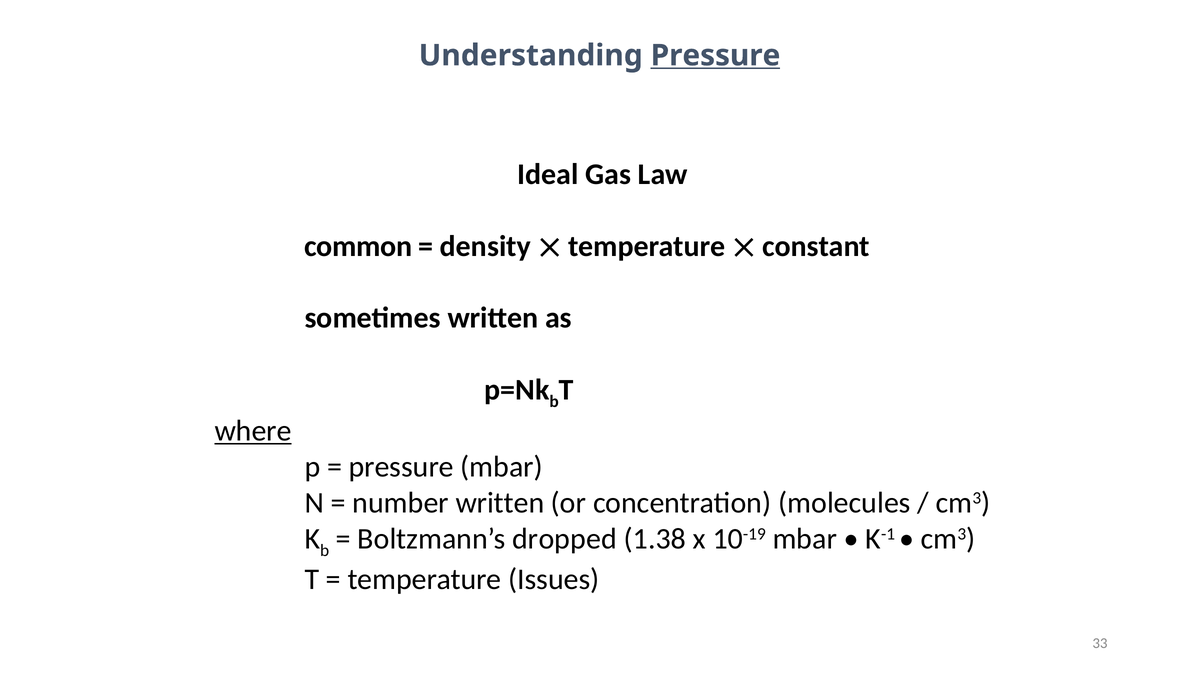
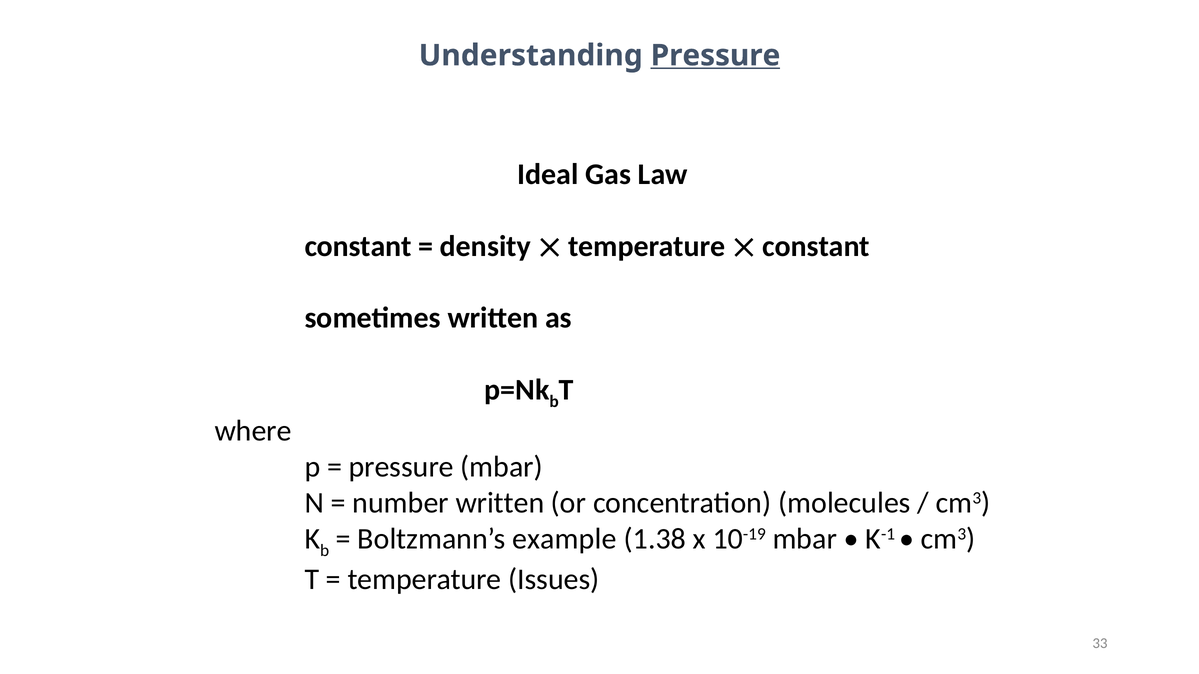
common at (358, 246): common -> constant
where underline: present -> none
dropped: dropped -> example
